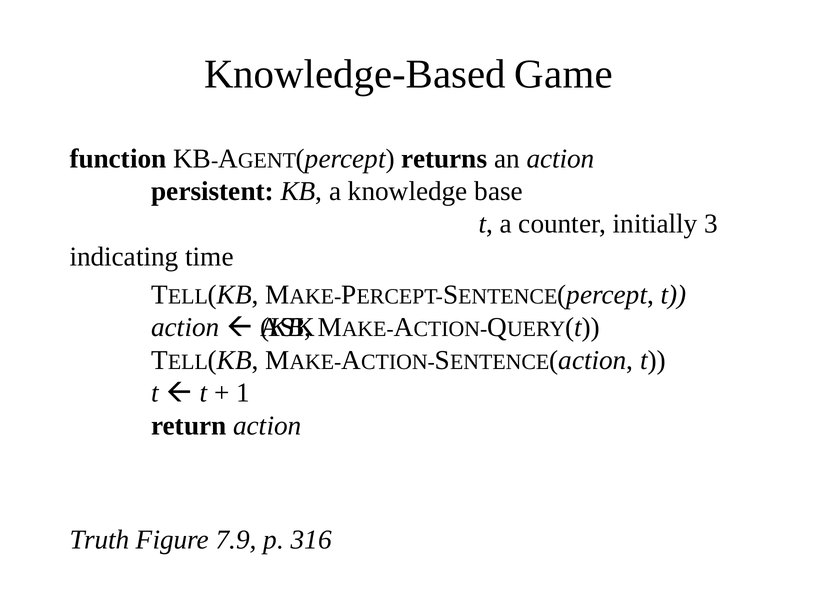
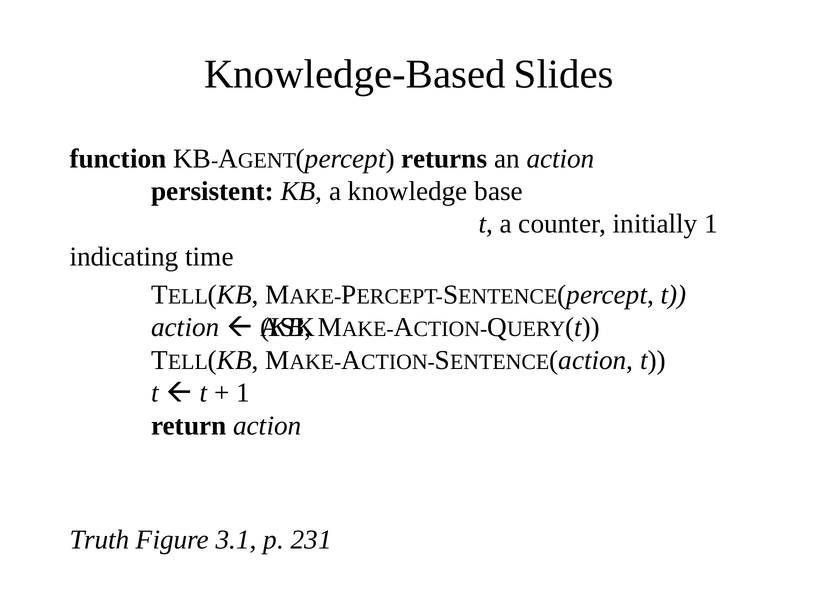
Game: Game -> Slides
initially 3: 3 -> 1
7.9: 7.9 -> 3.1
316: 316 -> 231
